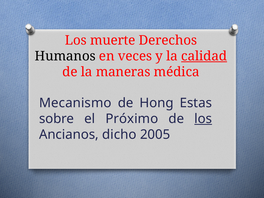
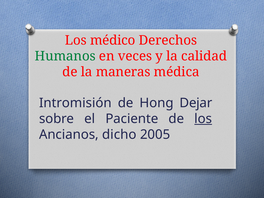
muerte: muerte -> médico
Humanos colour: black -> green
calidad underline: present -> none
Mecanismo: Mecanismo -> Intromisión
Estas: Estas -> Dejar
Próximo: Próximo -> Paciente
